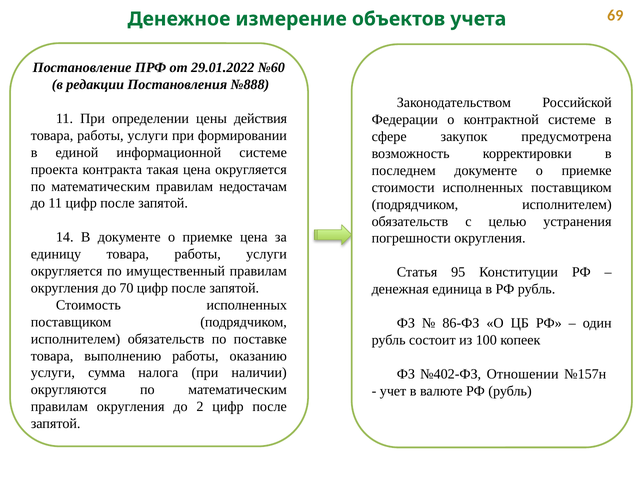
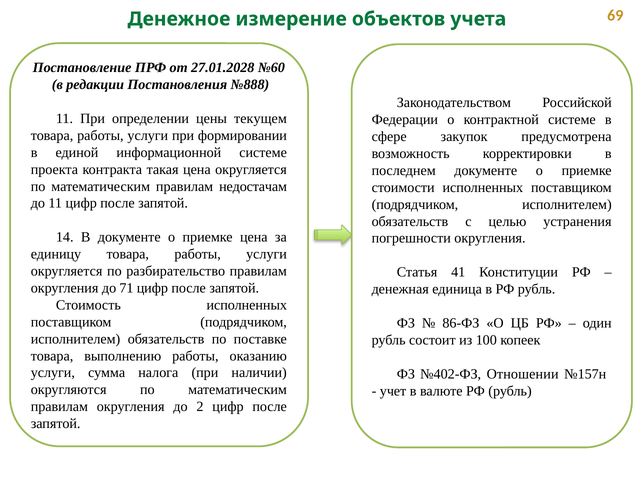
29.01.2022: 29.01.2022 -> 27.01.2028
действия: действия -> текущем
имущественный: имущественный -> разбирательство
95: 95 -> 41
70: 70 -> 71
